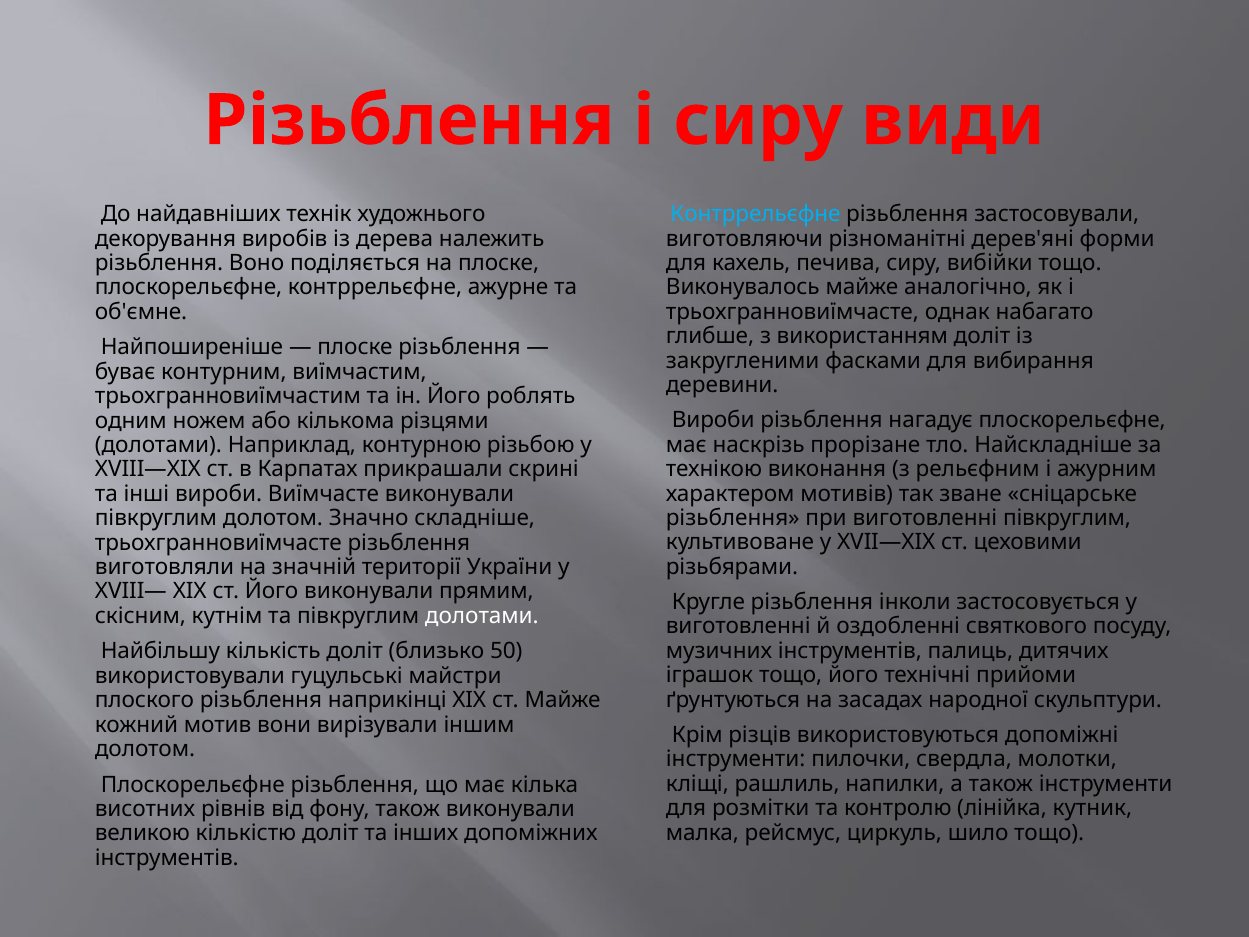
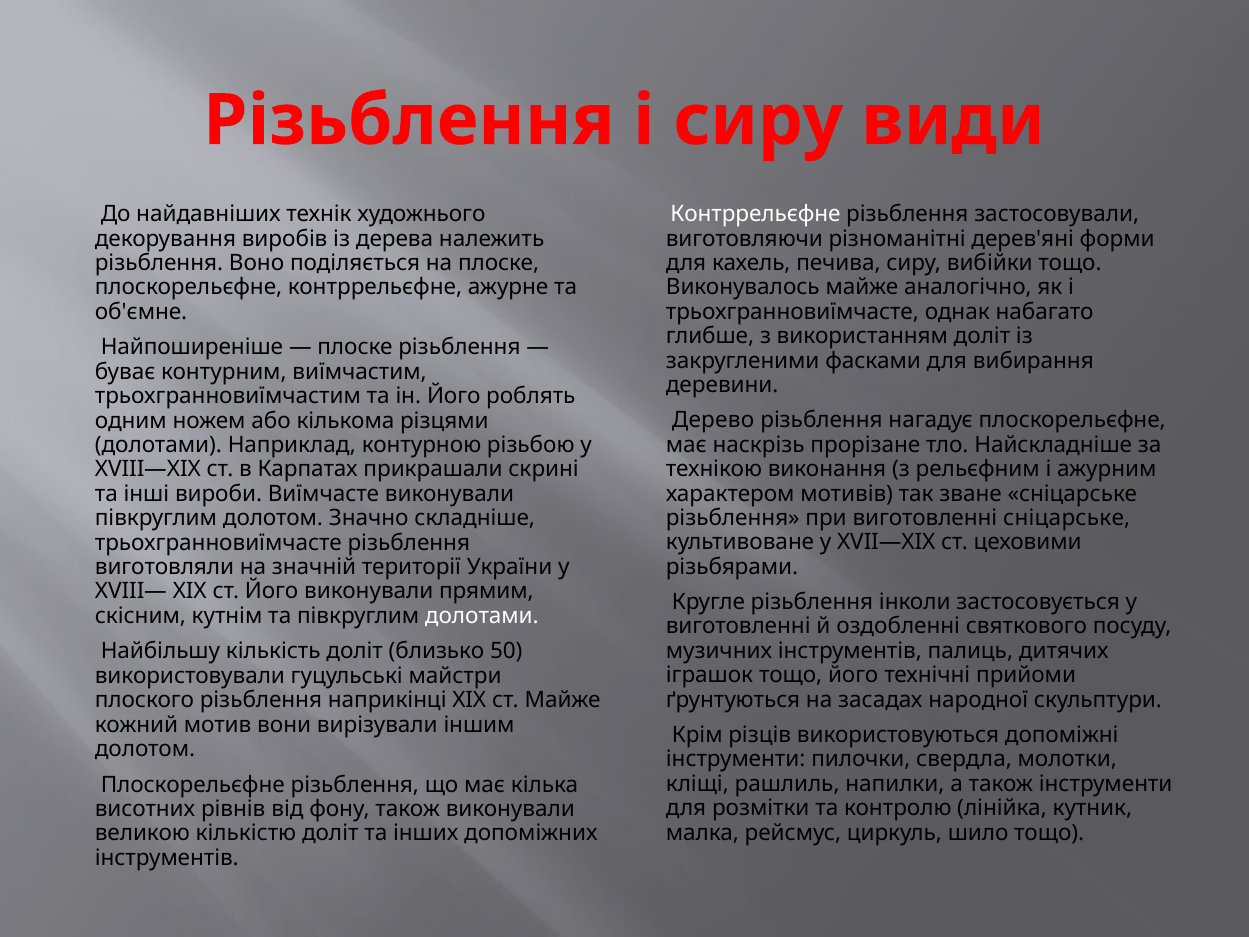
Контррельєфне at (755, 214) colour: light blue -> white
Вироби at (713, 420): Вироби -> Дерево
виготовленні півкруглим: півкруглим -> сніцарське
